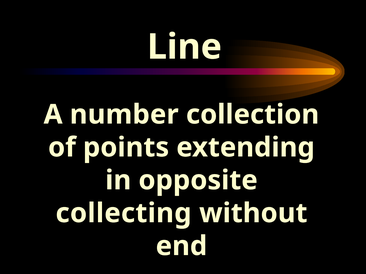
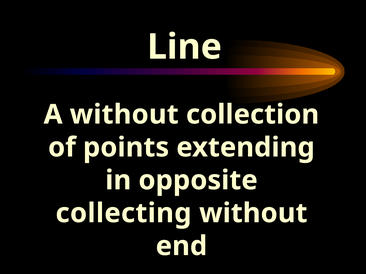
A number: number -> without
